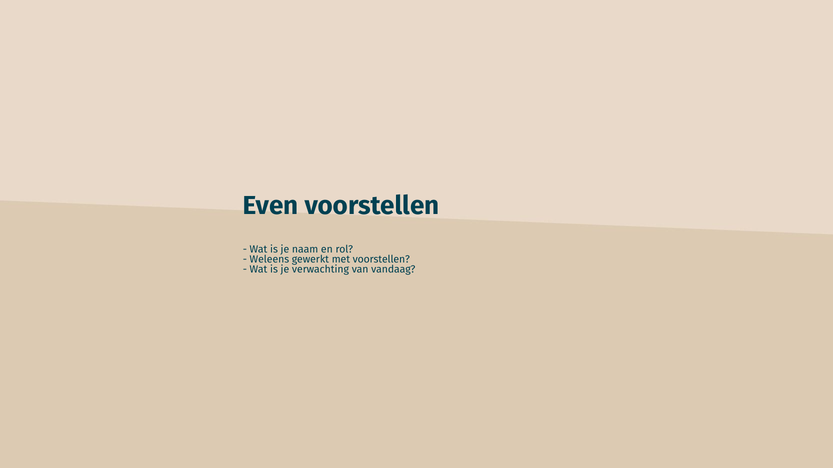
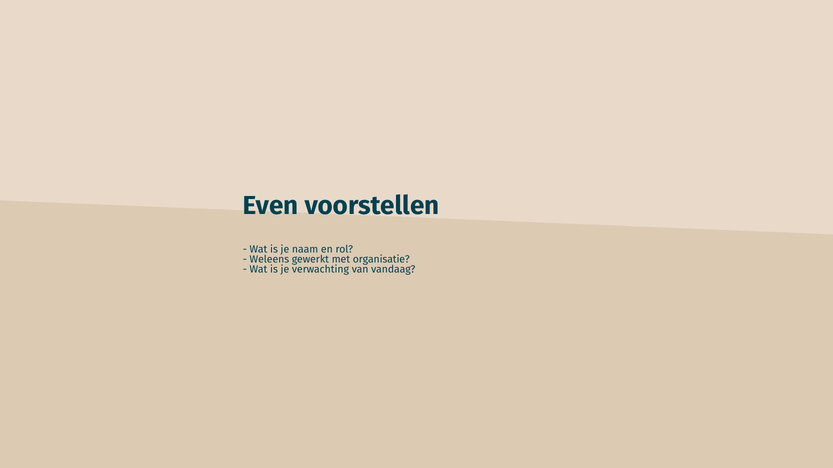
met voorstellen: voorstellen -> organisatie
